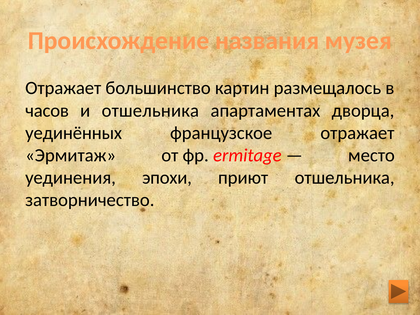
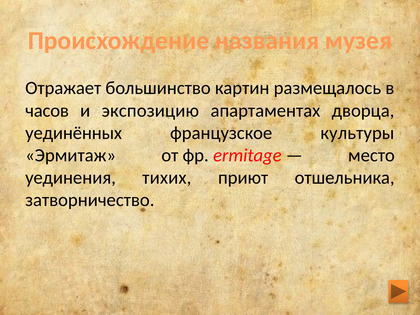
и отшельника: отшельника -> экспозицию
французское отражает: отражает -> культуры
эпохи: эпохи -> тихих
